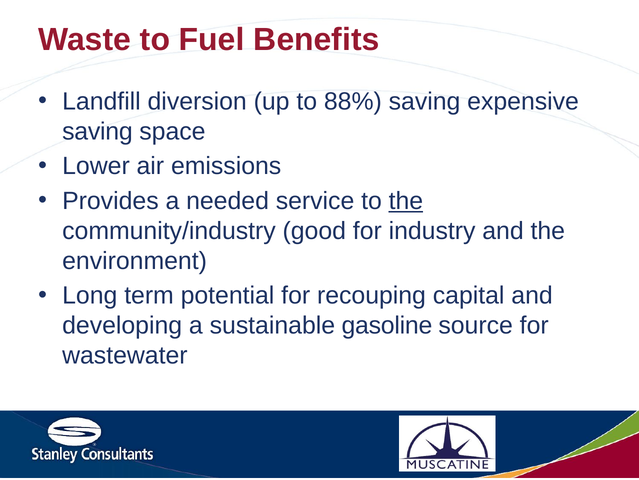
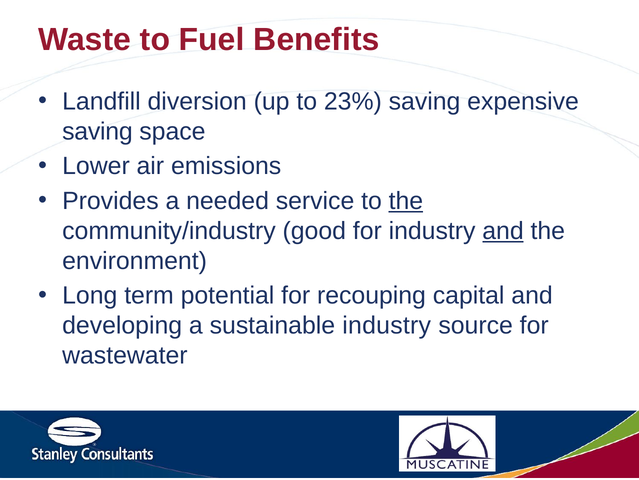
88%: 88% -> 23%
and at (503, 231) underline: none -> present
sustainable gasoline: gasoline -> industry
